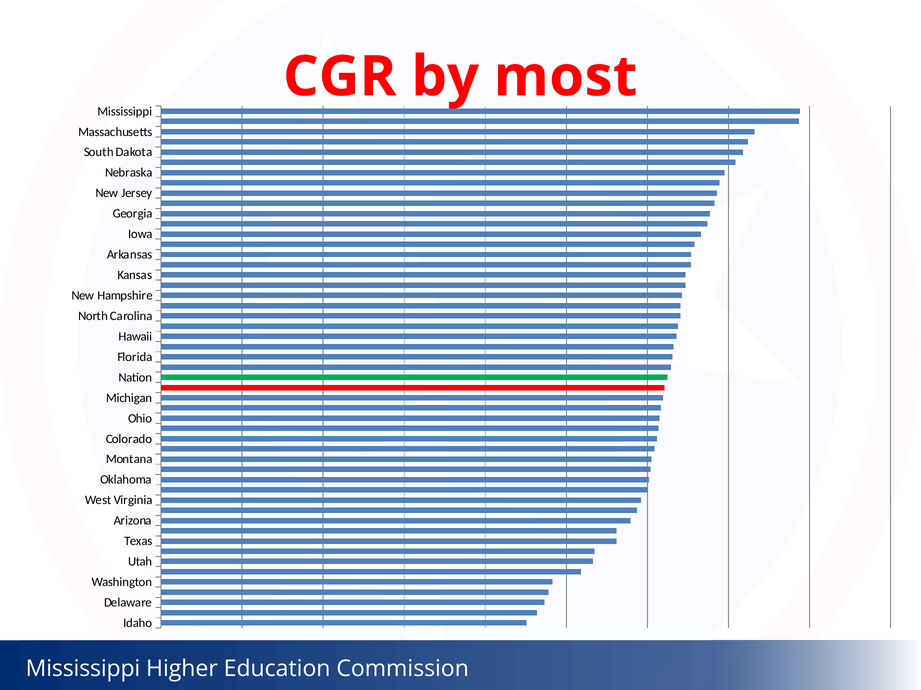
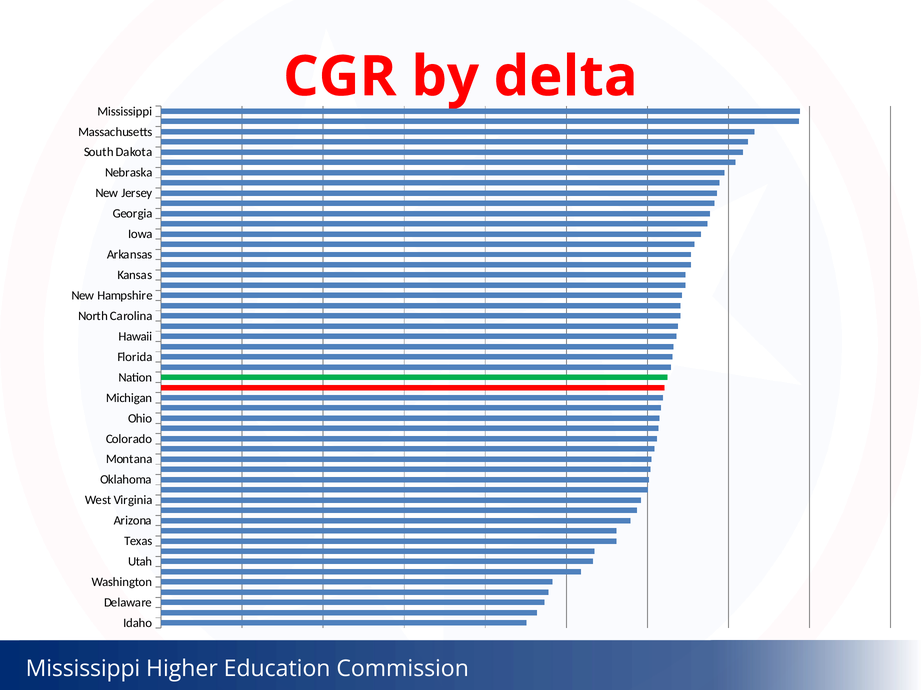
most: most -> delta
